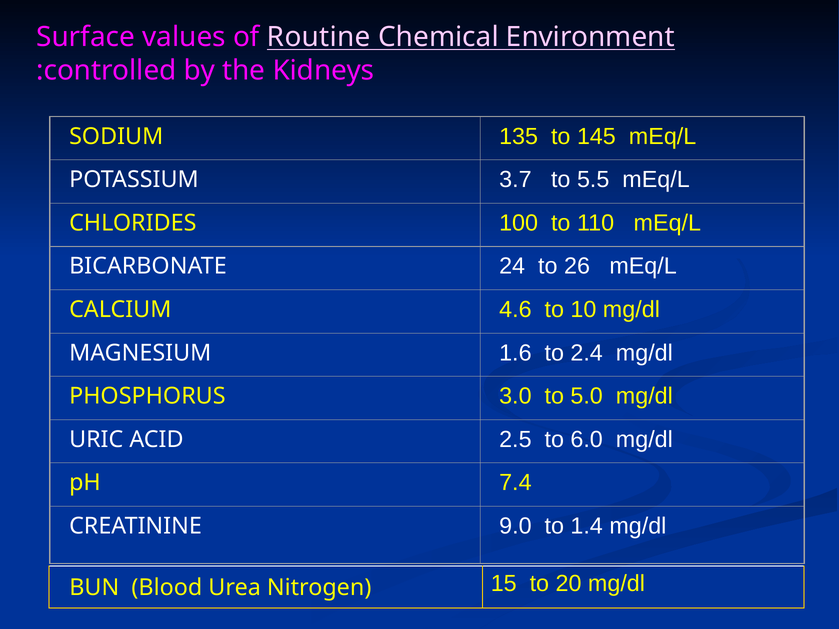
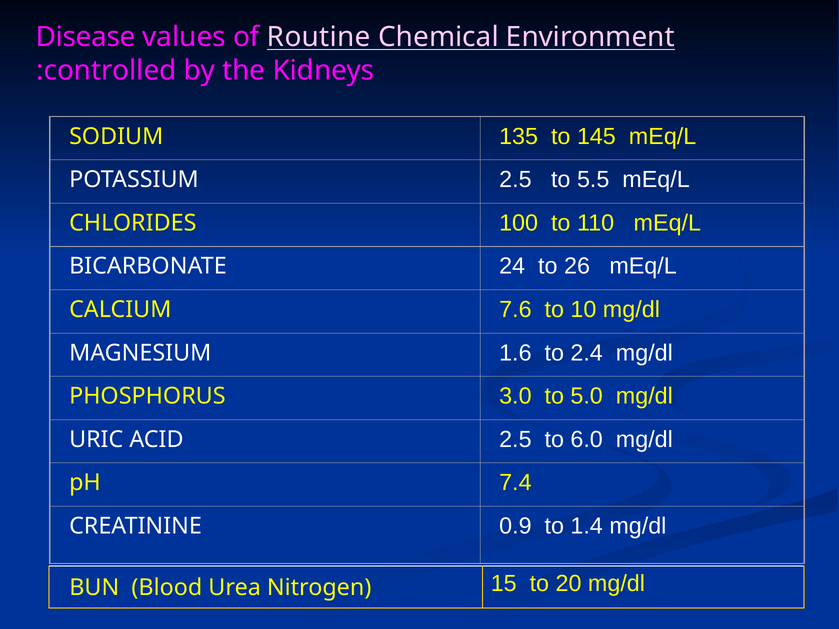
Surface: Surface -> Disease
POTASSIUM 3.7: 3.7 -> 2.5
4.6: 4.6 -> 7.6
9.0: 9.0 -> 0.9
